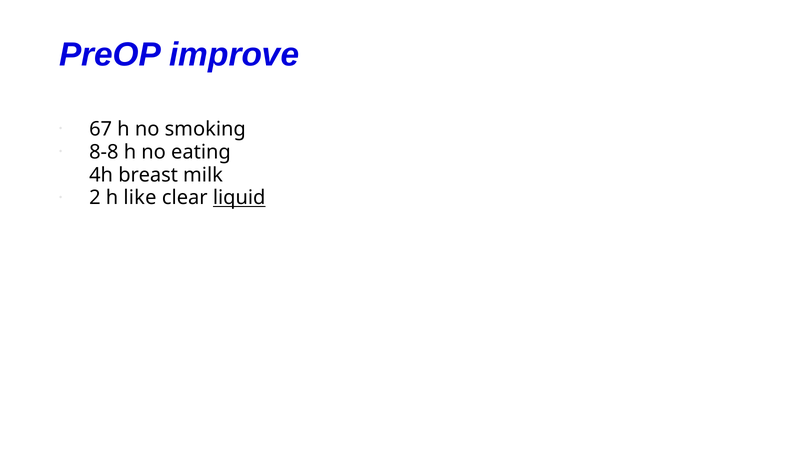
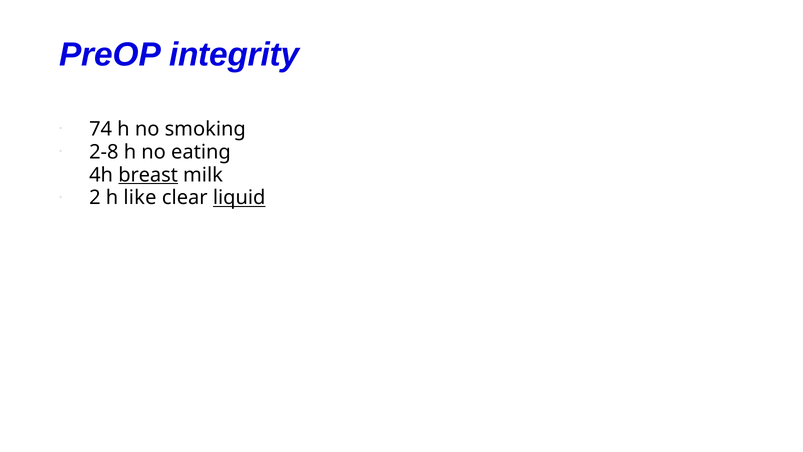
improve: improve -> integrity
67: 67 -> 74
8-8: 8-8 -> 2-8
breast underline: none -> present
